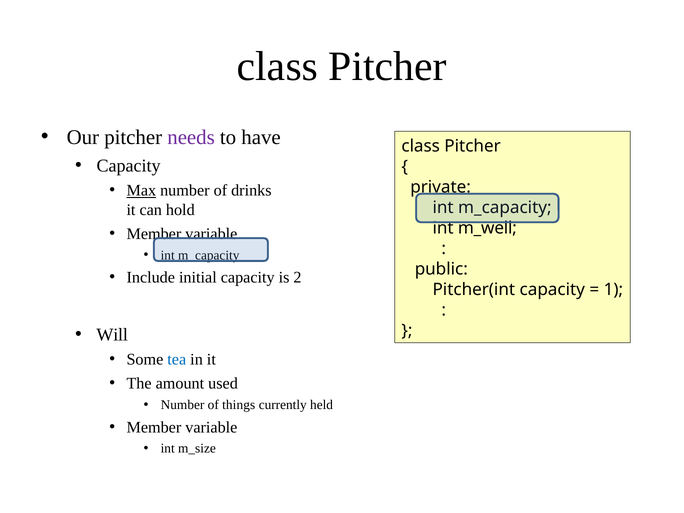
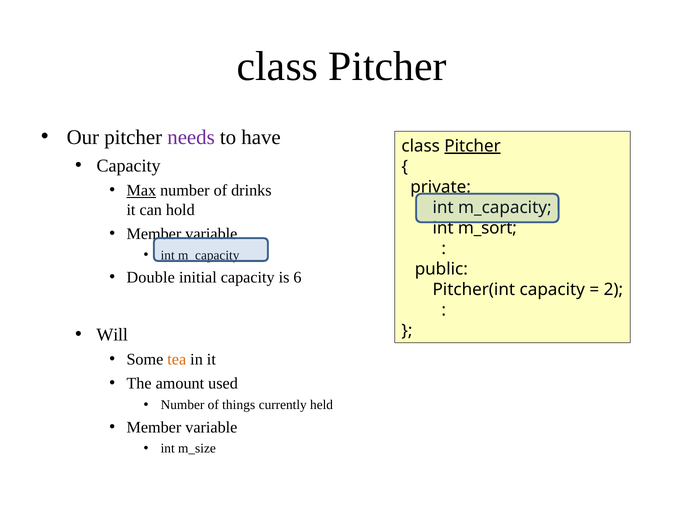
Pitcher at (473, 146) underline: none -> present
m_well: m_well -> m_sort
Include: Include -> Double
2: 2 -> 6
1: 1 -> 2
tea colour: blue -> orange
